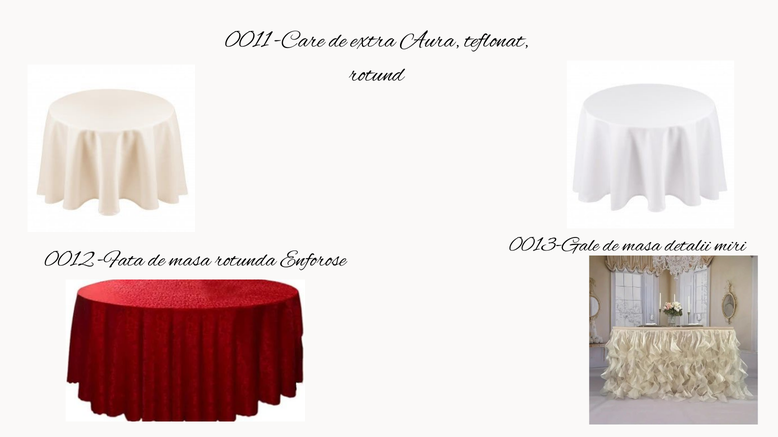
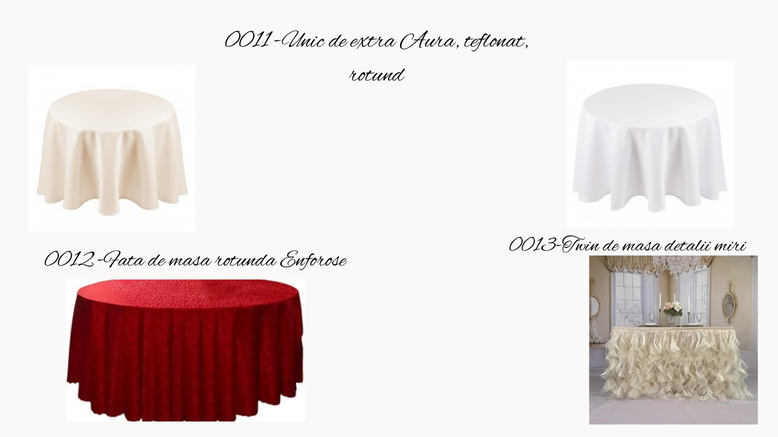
Care: Care -> Unic
0013-Gale: 0013-Gale -> 0013-Twin
